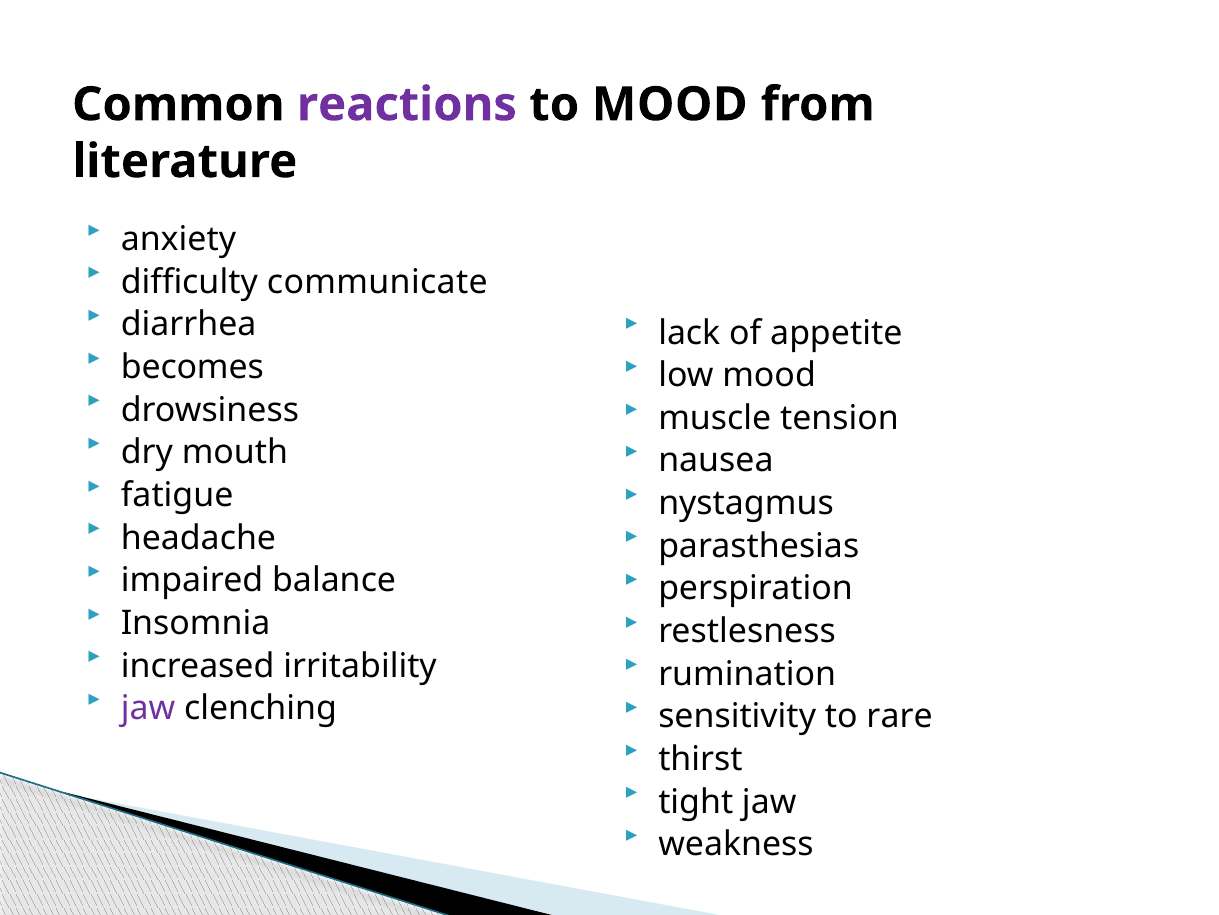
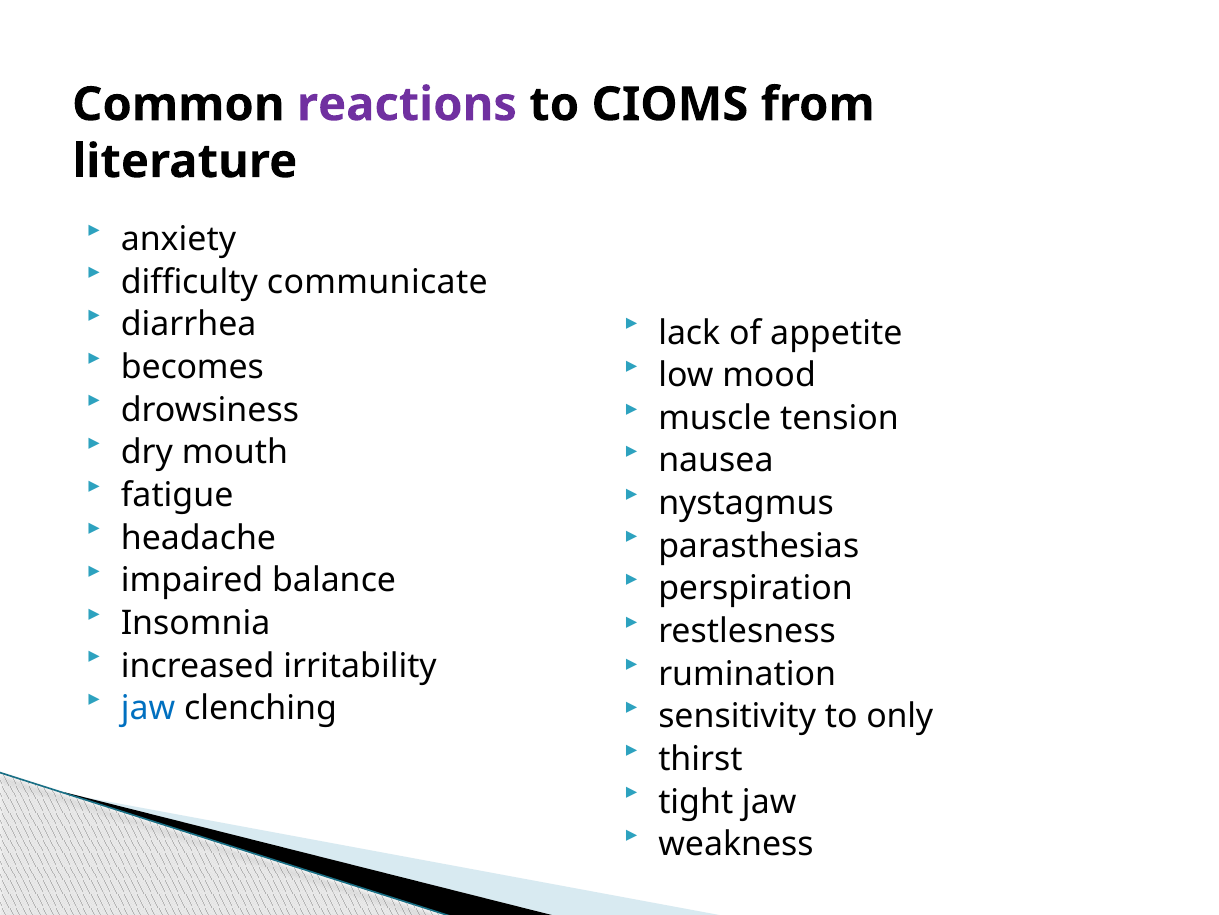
to MOOD: MOOD -> CIOMS
jaw at (148, 708) colour: purple -> blue
rare: rare -> only
